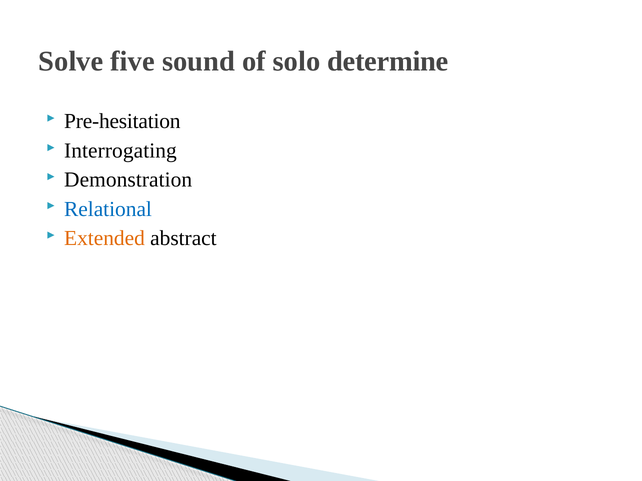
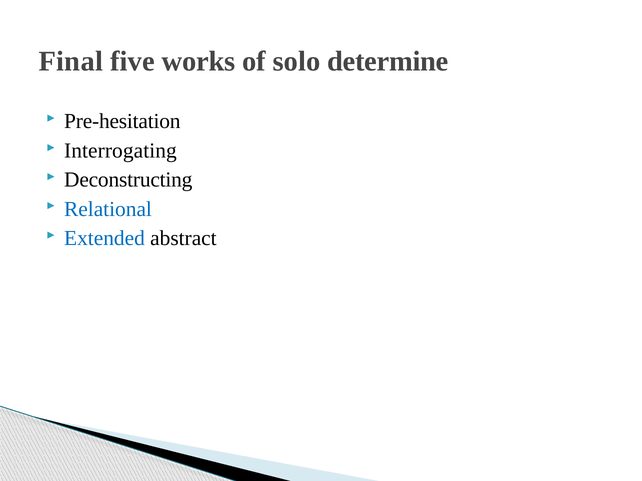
Solve: Solve -> Final
sound: sound -> works
Demonstration: Demonstration -> Deconstructing
Extended colour: orange -> blue
